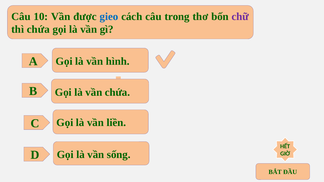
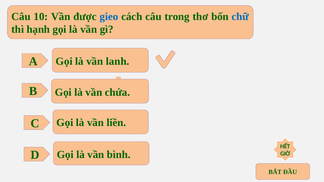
chữ colour: purple -> blue
thì chứa: chứa -> hạnh
hình: hình -> lanh
sống: sống -> bình
